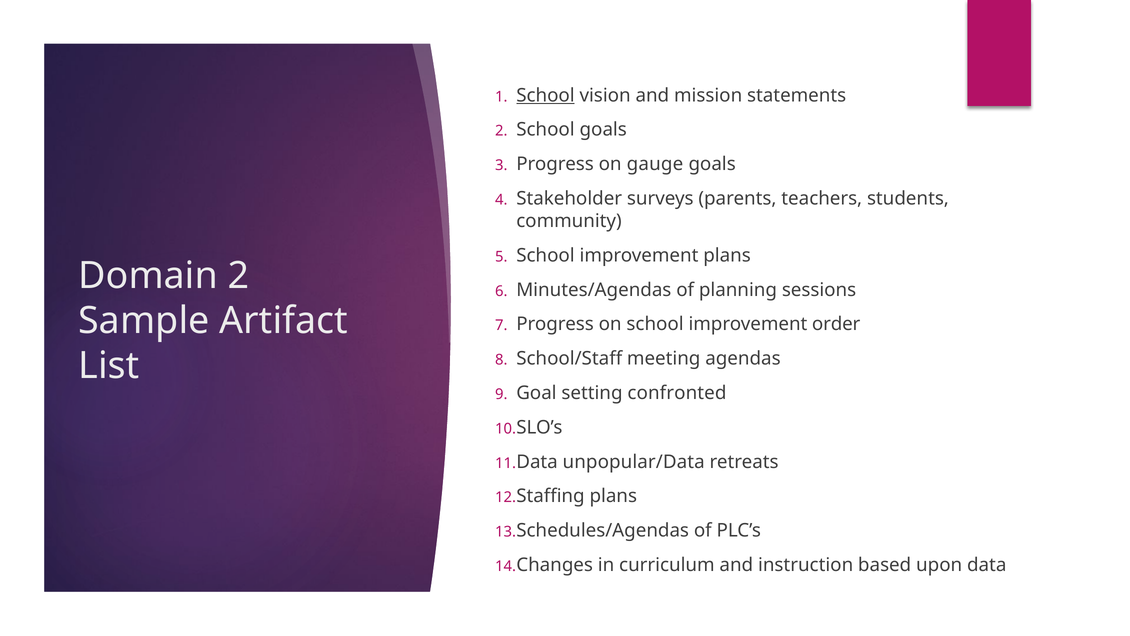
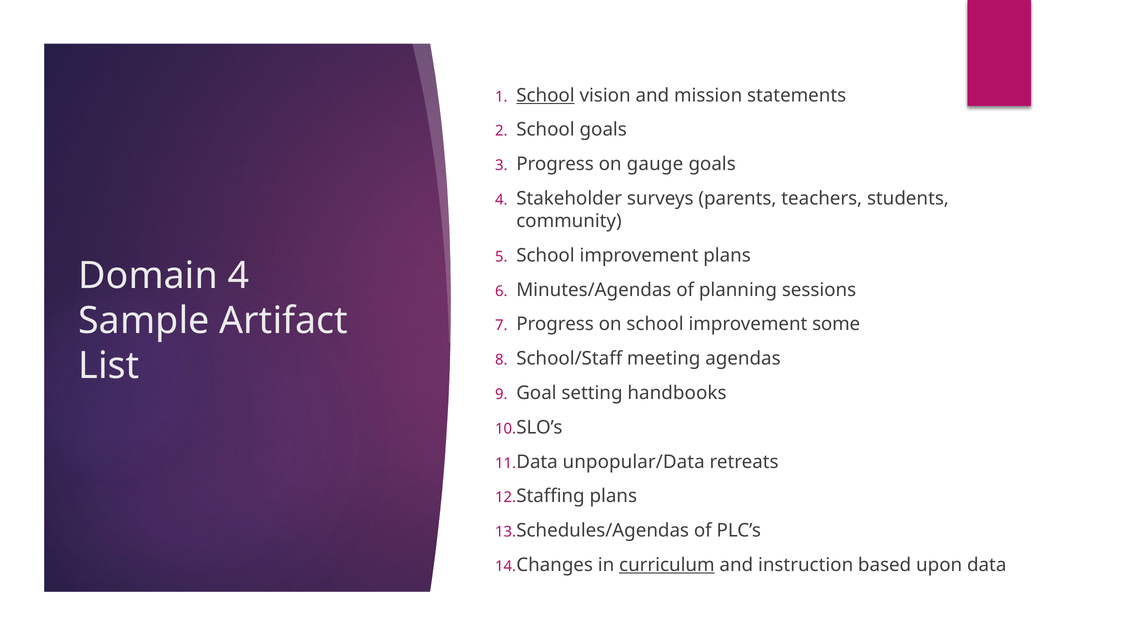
Domain 2: 2 -> 4
order: order -> some
confronted: confronted -> handbooks
curriculum underline: none -> present
